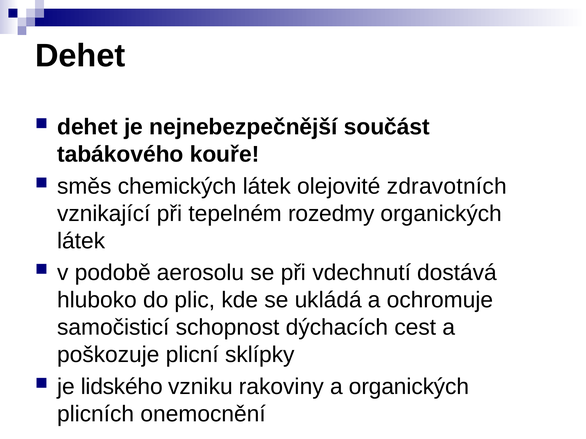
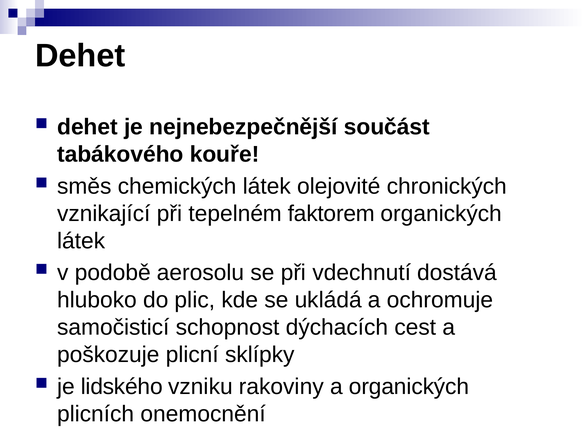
zdravotních: zdravotních -> chronických
rozedmy: rozedmy -> faktorem
